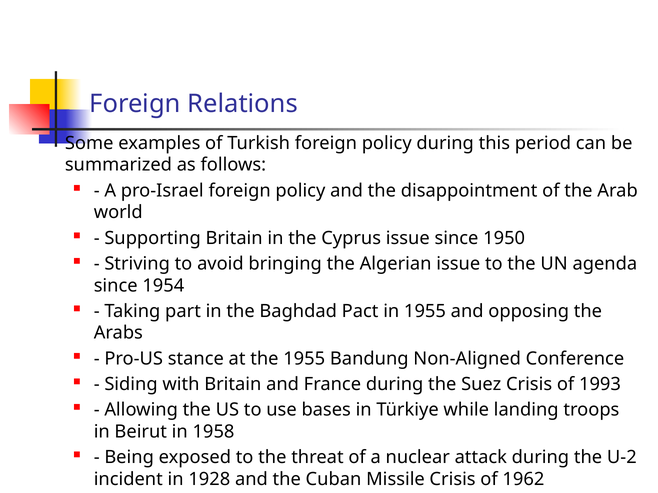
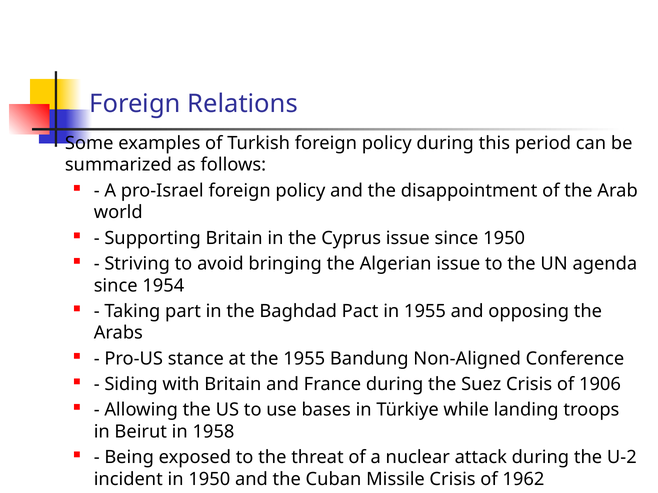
1993: 1993 -> 1906
in 1928: 1928 -> 1950
